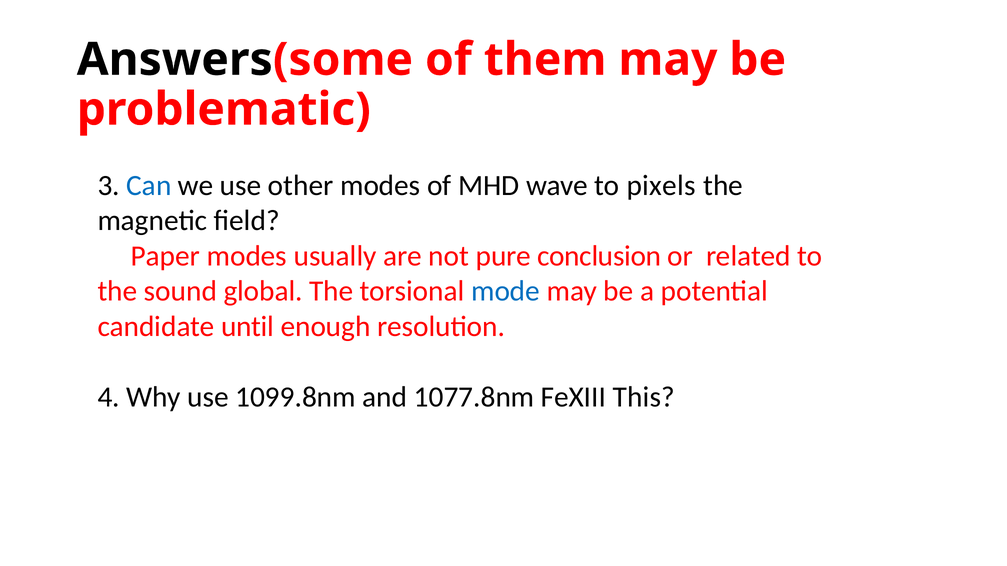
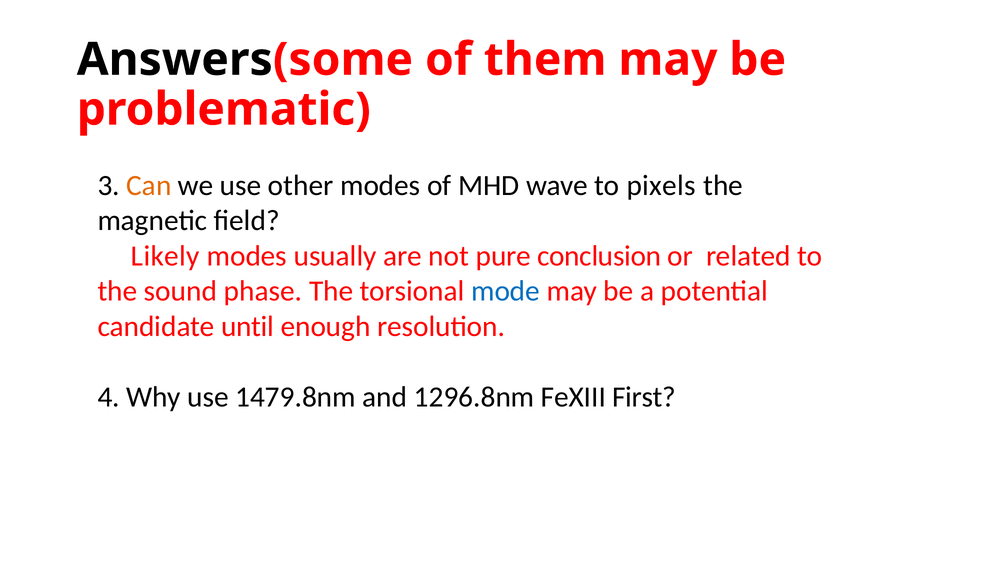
Can colour: blue -> orange
Paper: Paper -> Likely
global: global -> phase
1099.8nm: 1099.8nm -> 1479.8nm
1077.8nm: 1077.8nm -> 1296.8nm
This: This -> First
